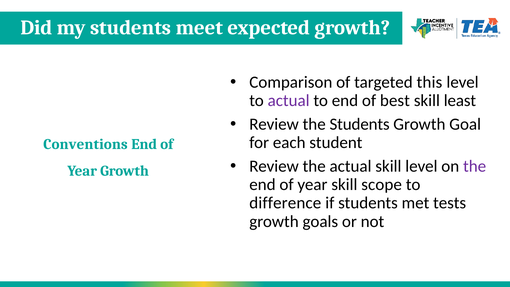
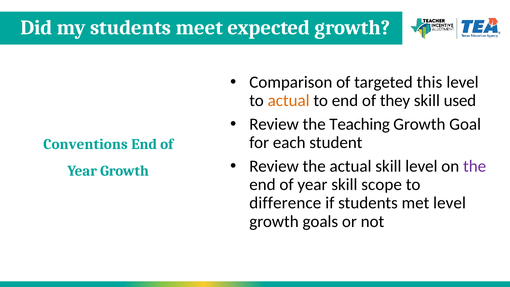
actual at (289, 100) colour: purple -> orange
best: best -> they
least: least -> used
the Students: Students -> Teaching
met tests: tests -> level
